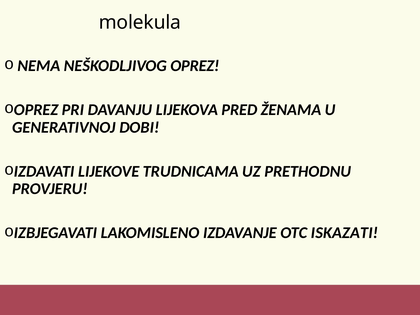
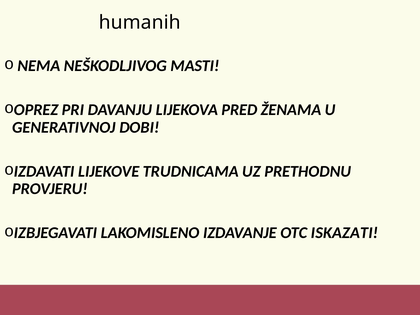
molekula: molekula -> humanih
NEŠKODLJIVOG OPREZ: OPREZ -> MASTI
